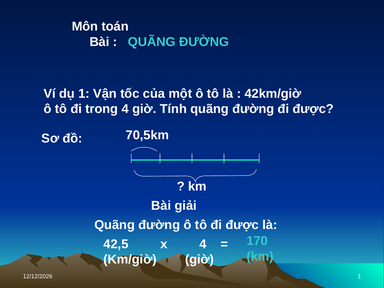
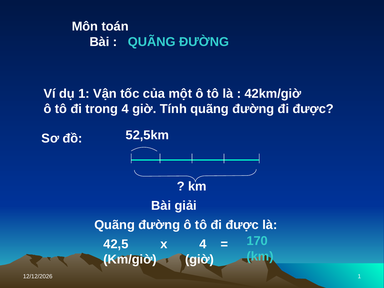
70,5km: 70,5km -> 52,5km
